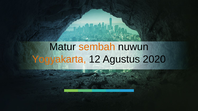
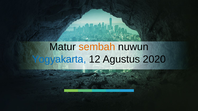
Yogyakarta colour: orange -> blue
